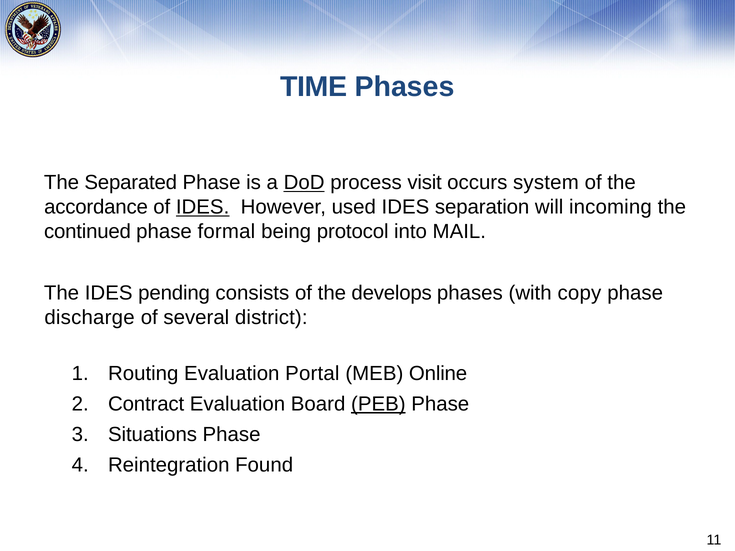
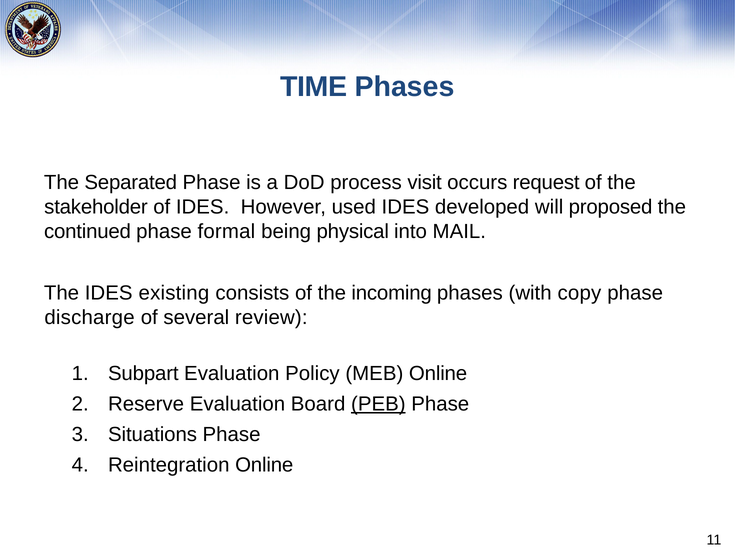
DoD underline: present -> none
system: system -> request
accordance: accordance -> stakeholder
IDES at (203, 207) underline: present -> none
separation: separation -> developed
incoming: incoming -> proposed
protocol: protocol -> physical
pending: pending -> existing
develops: develops -> incoming
district: district -> review
Routing: Routing -> Subpart
Portal: Portal -> Policy
Contract: Contract -> Reserve
Reintegration Found: Found -> Online
